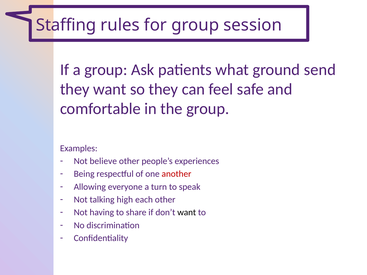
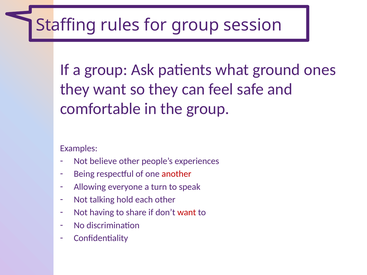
send: send -> ones
high: high -> hold
want at (187, 213) colour: black -> red
